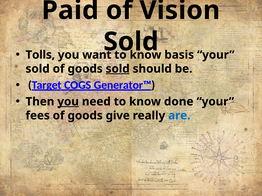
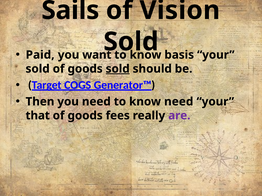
Paid: Paid -> Sails
Tolls: Tolls -> Paid
you at (68, 102) underline: present -> none
know done: done -> need
fees: fees -> that
give: give -> fees
are colour: blue -> purple
